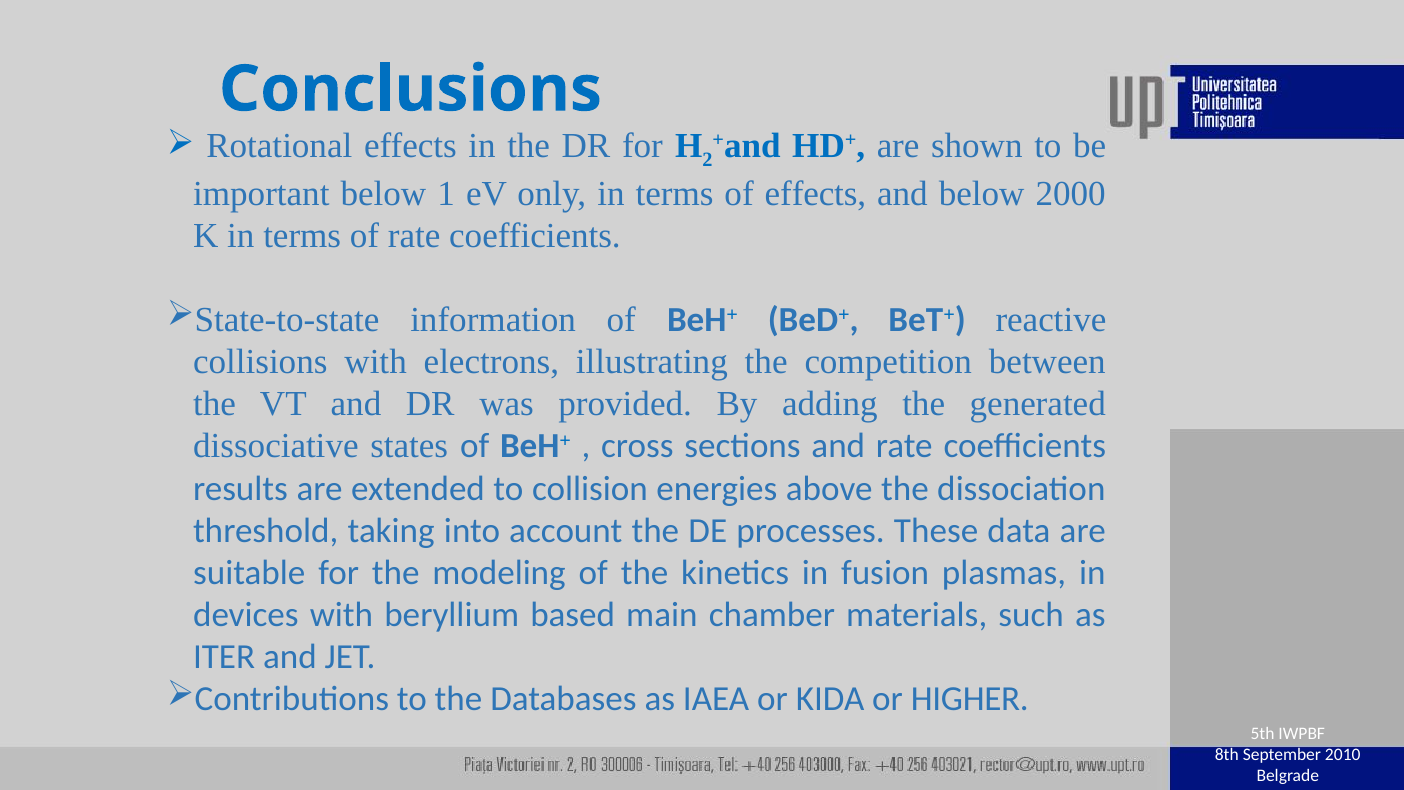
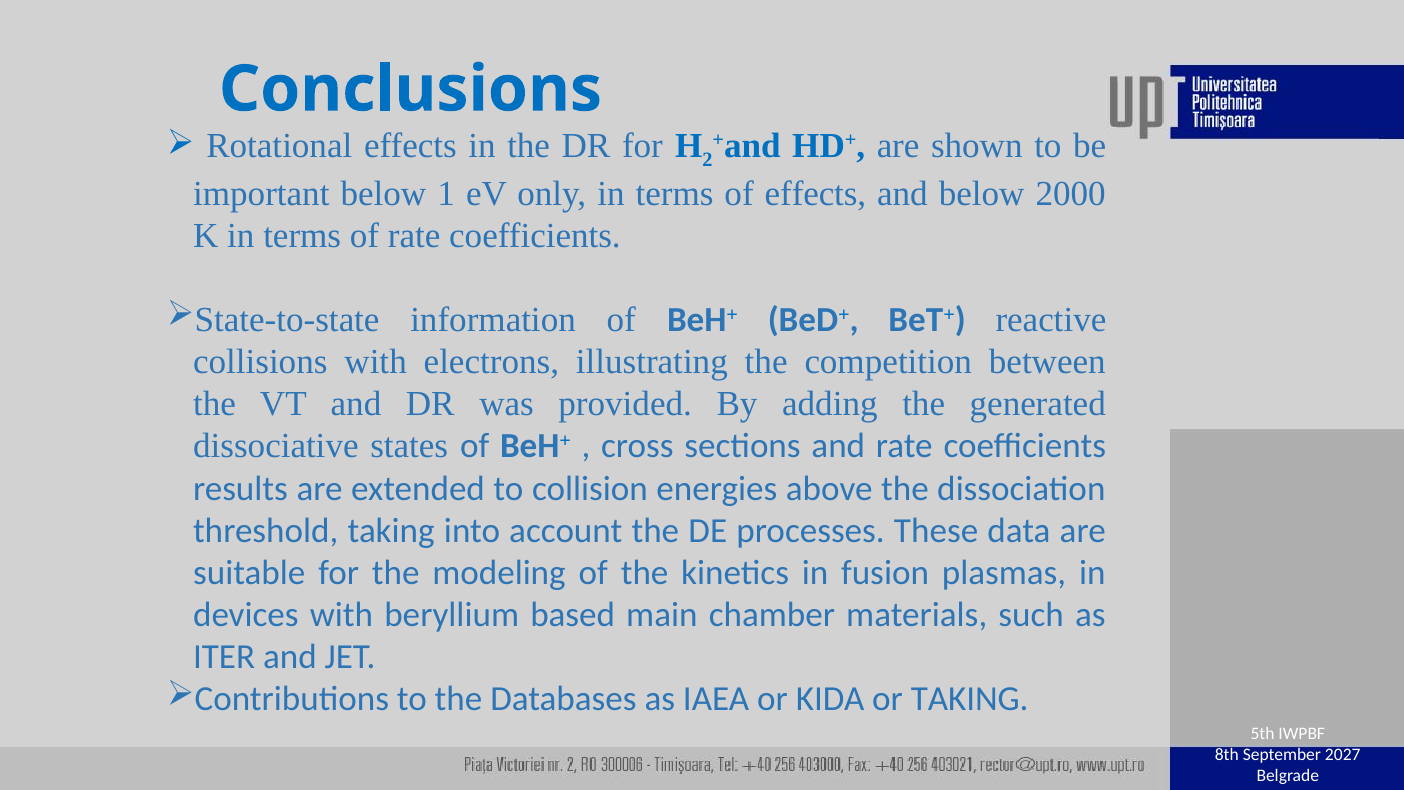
or HIGHER: HIGHER -> TAKING
2010: 2010 -> 2027
